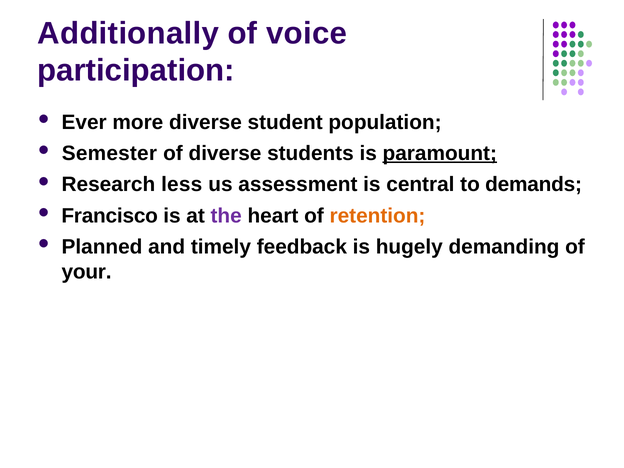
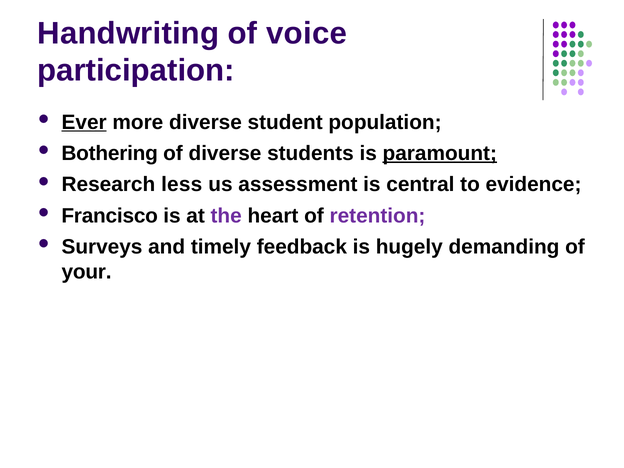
Additionally: Additionally -> Handwriting
Ever underline: none -> present
Semester: Semester -> Bothering
demands: demands -> evidence
retention colour: orange -> purple
Planned: Planned -> Surveys
